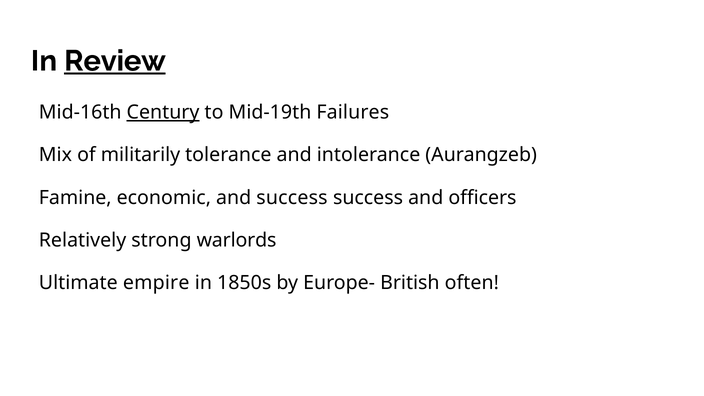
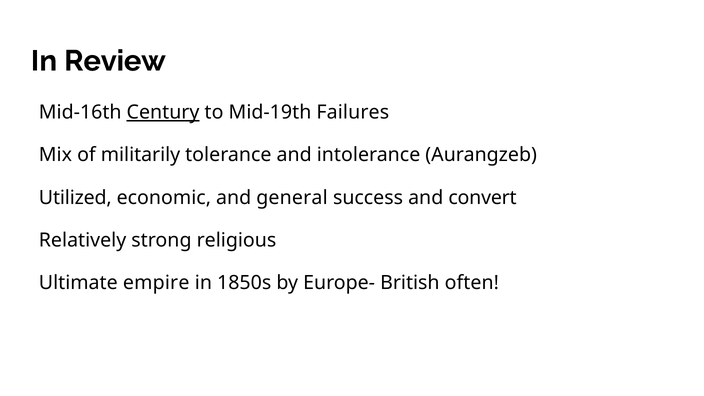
Review underline: present -> none
Famine: Famine -> Utilized
and success: success -> general
officers: officers -> convert
warlords: warlords -> religious
